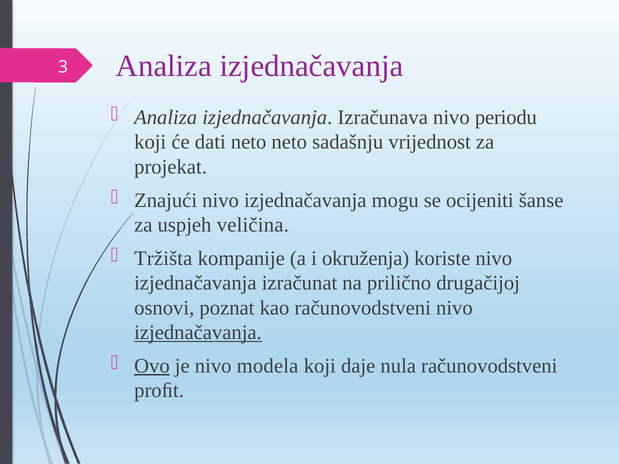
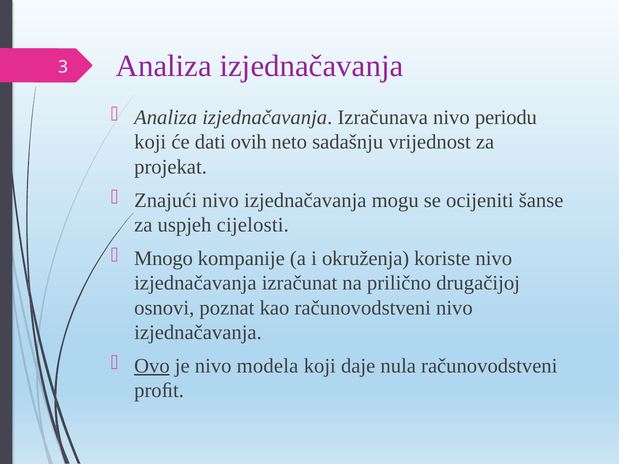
dati neto: neto -> ovih
veličina: veličina -> cijelosti
Tržišta: Tržišta -> Mnogo
izjednačavanja at (198, 333) underline: present -> none
